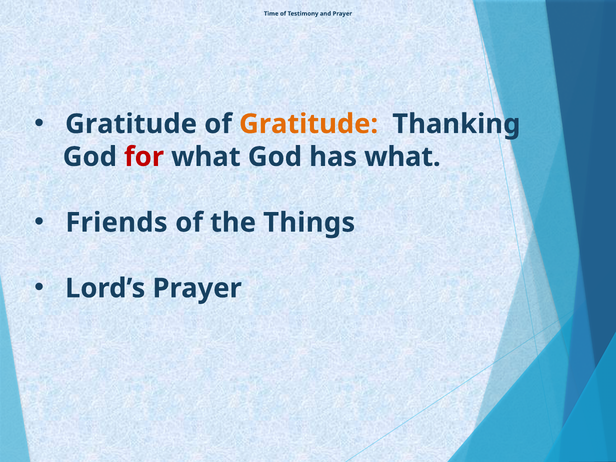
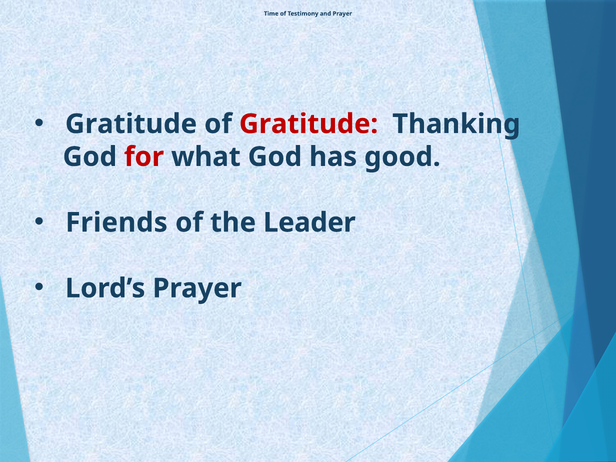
Gratitude at (309, 124) colour: orange -> red
has what: what -> good
Things: Things -> Leader
